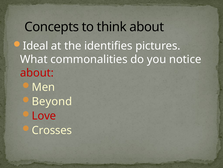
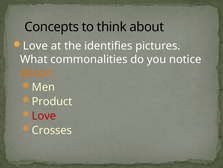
Ideal at (36, 46): Ideal -> Love
about at (37, 72) colour: red -> orange
Beyond: Beyond -> Product
